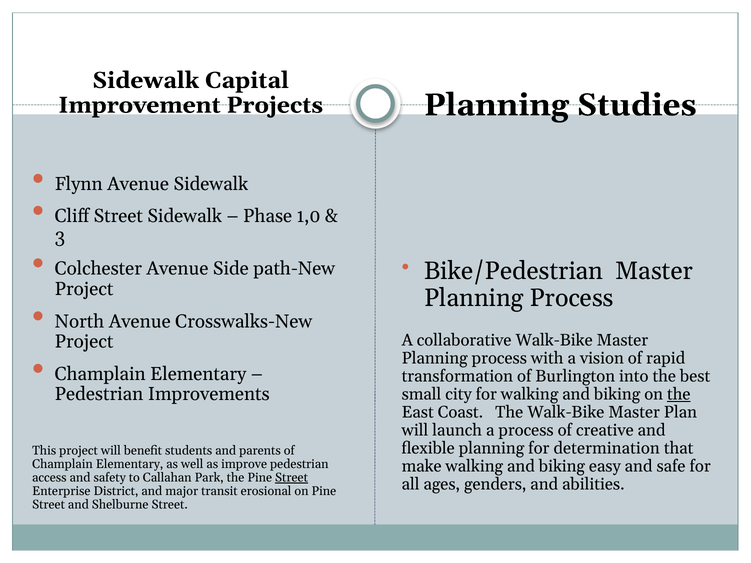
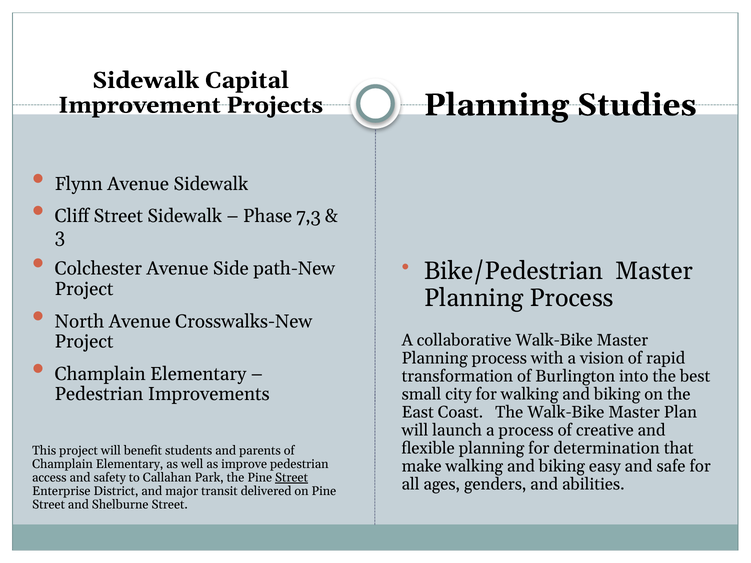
1,0: 1,0 -> 7,3
the at (679, 394) underline: present -> none
erosional: erosional -> delivered
